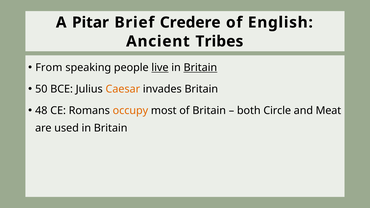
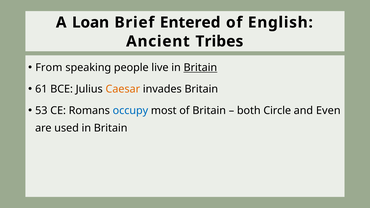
Pitar: Pitar -> Loan
Credere: Credere -> Entered
live underline: present -> none
50: 50 -> 61
48: 48 -> 53
occupy colour: orange -> blue
Meat: Meat -> Even
